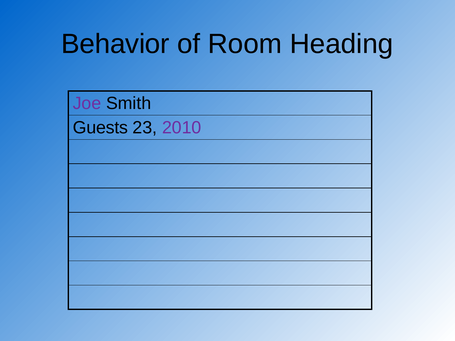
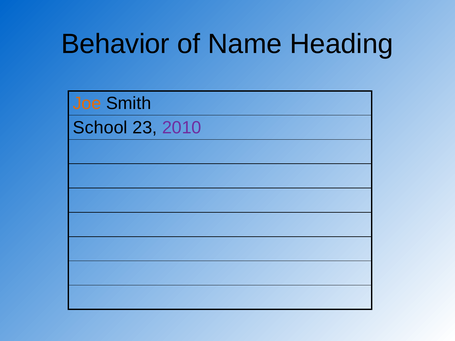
Room: Room -> Name
Joe colour: purple -> orange
Guests: Guests -> School
